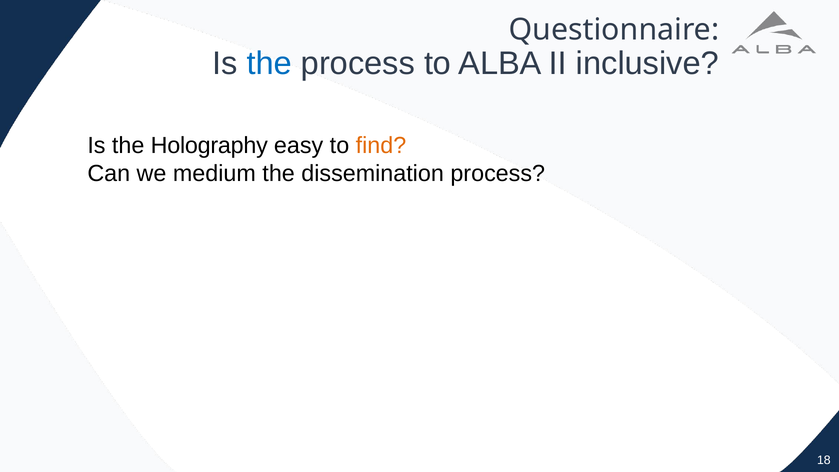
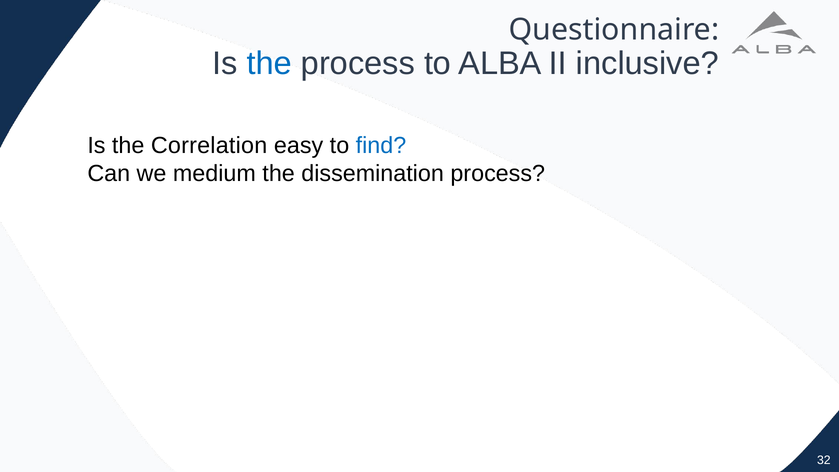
Holography: Holography -> Correlation
find colour: orange -> blue
18: 18 -> 32
